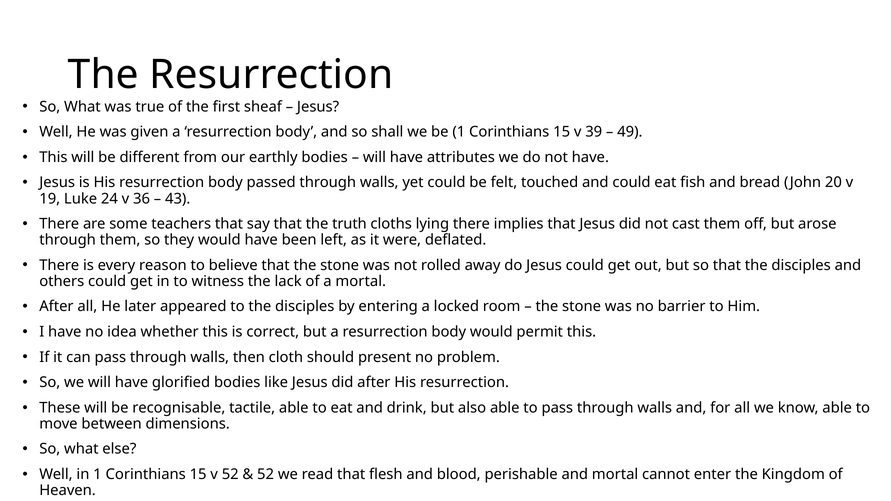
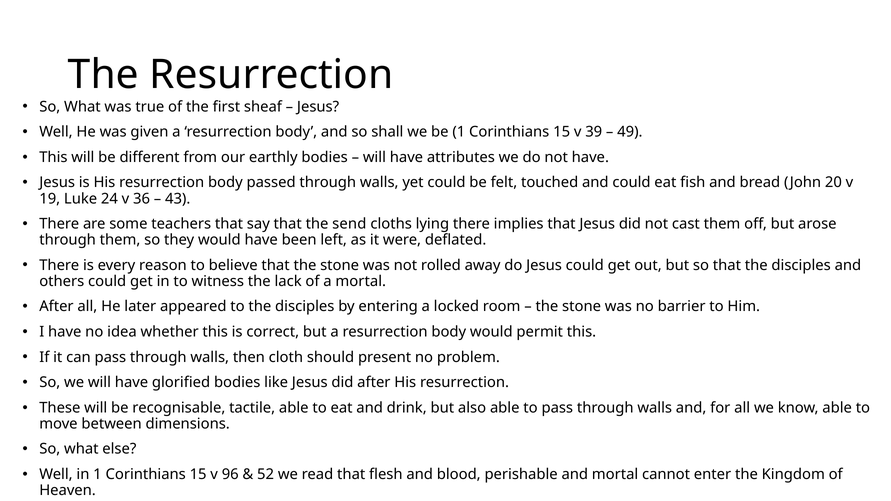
truth: truth -> send
v 52: 52 -> 96
